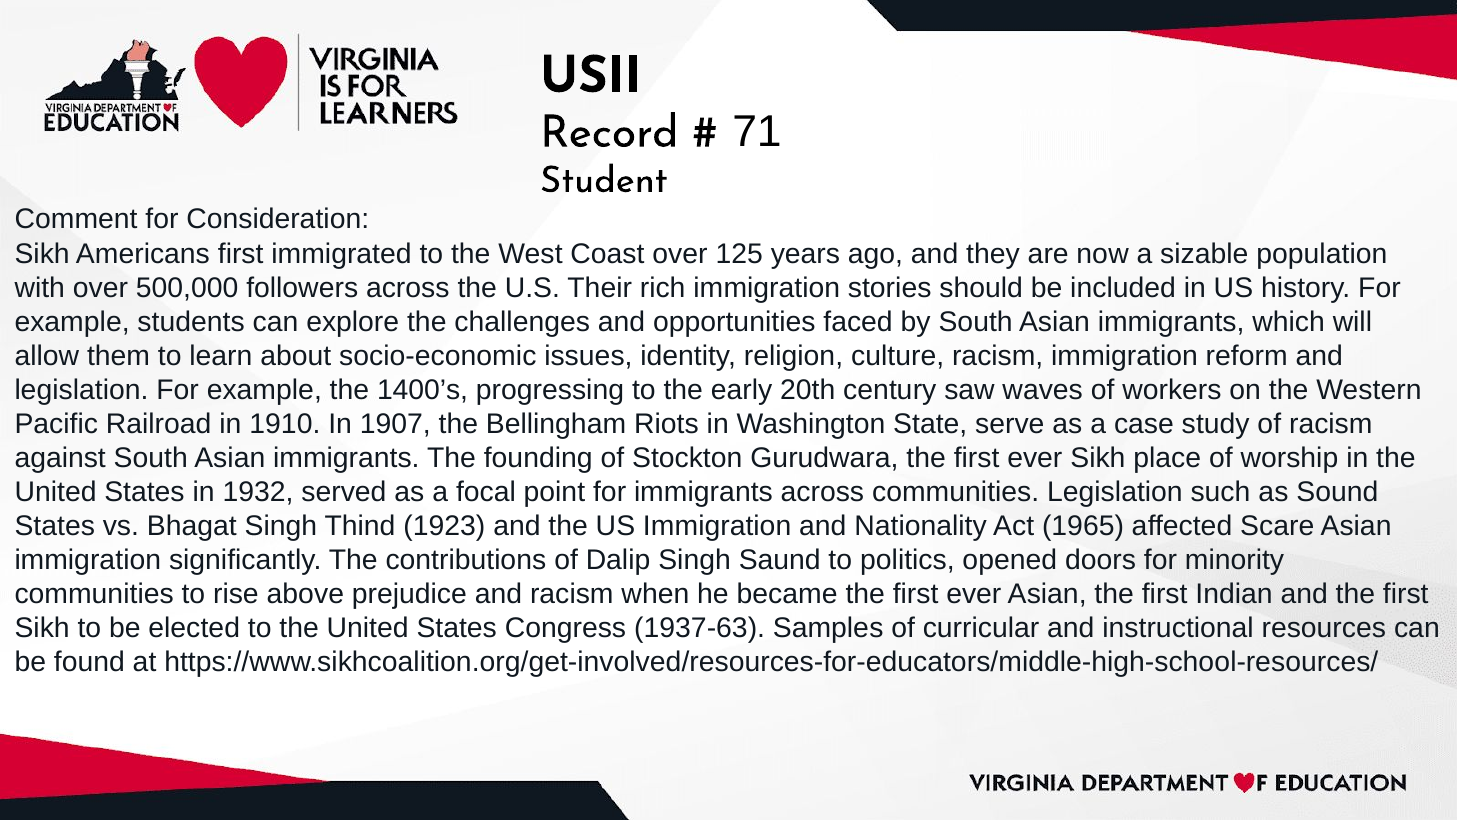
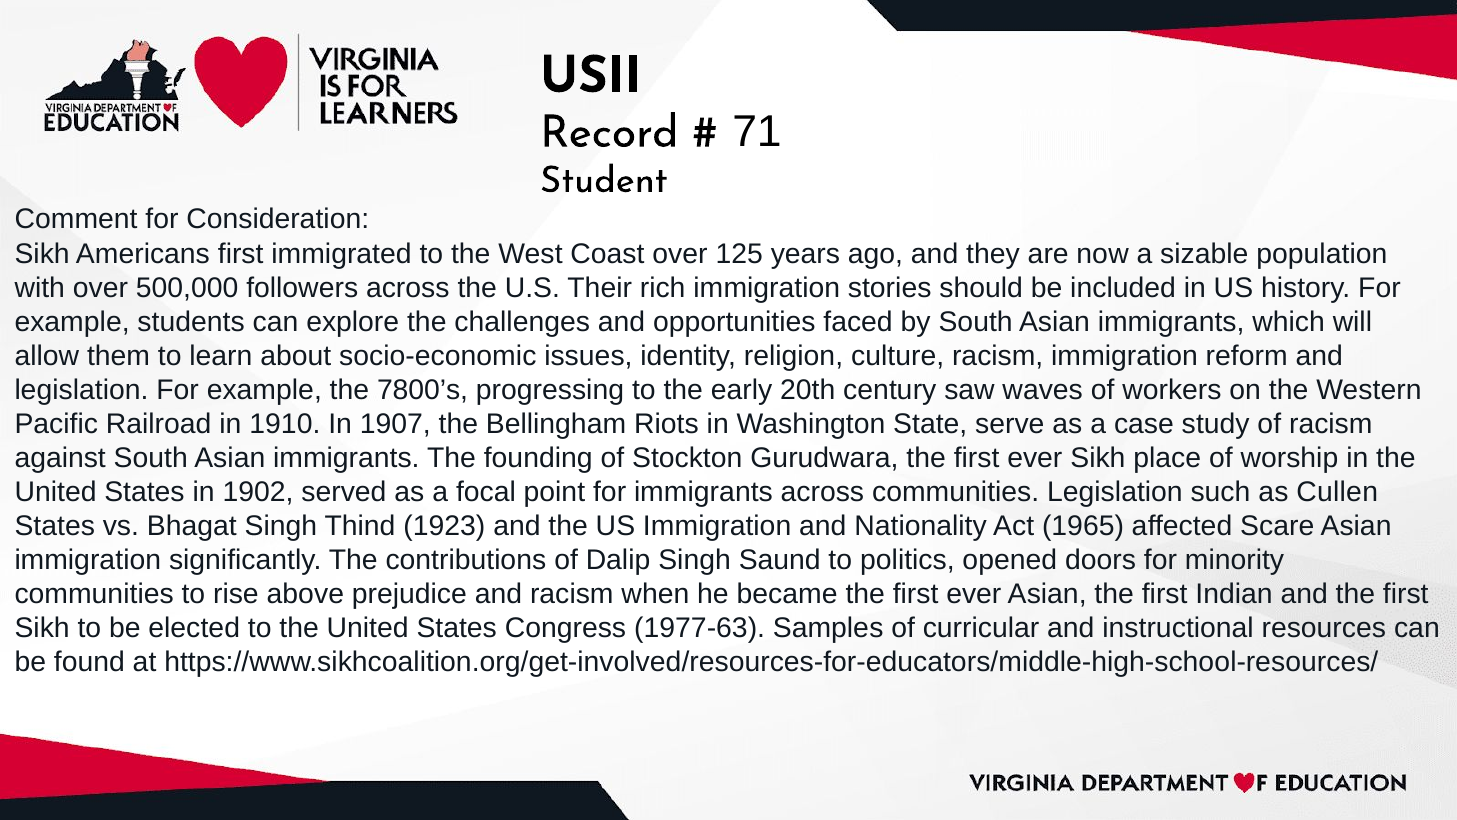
1400’s: 1400’s -> 7800’s
1932: 1932 -> 1902
Sound: Sound -> Cullen
1937-63: 1937-63 -> 1977-63
